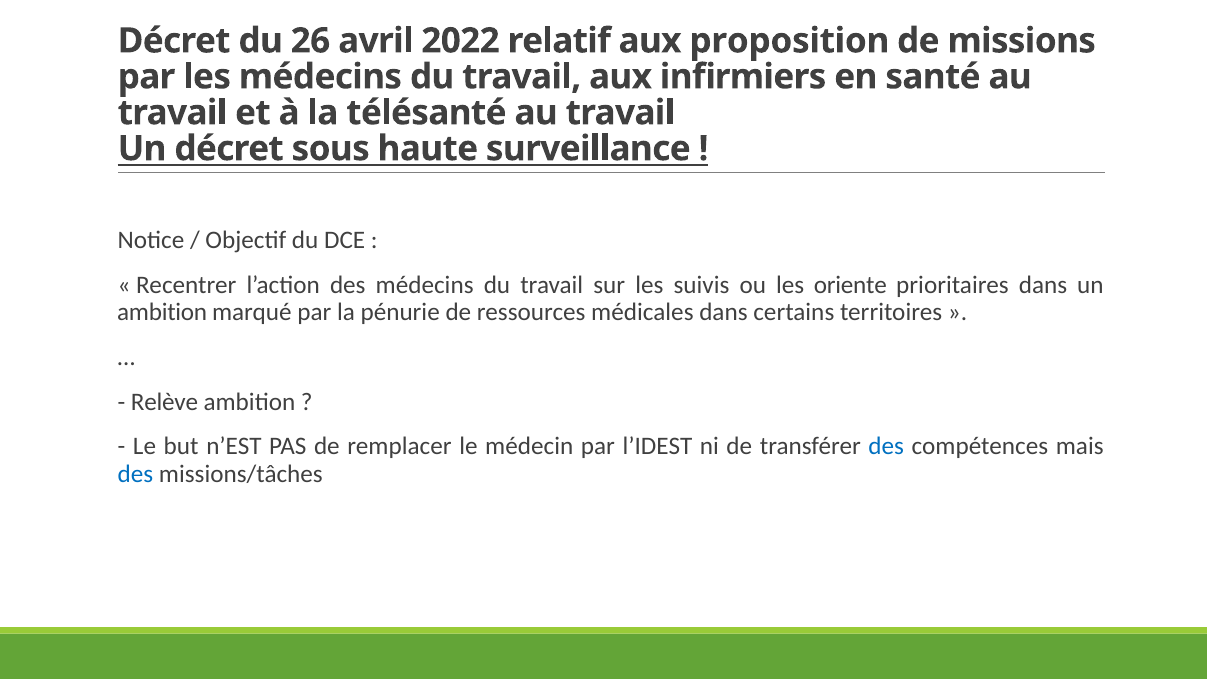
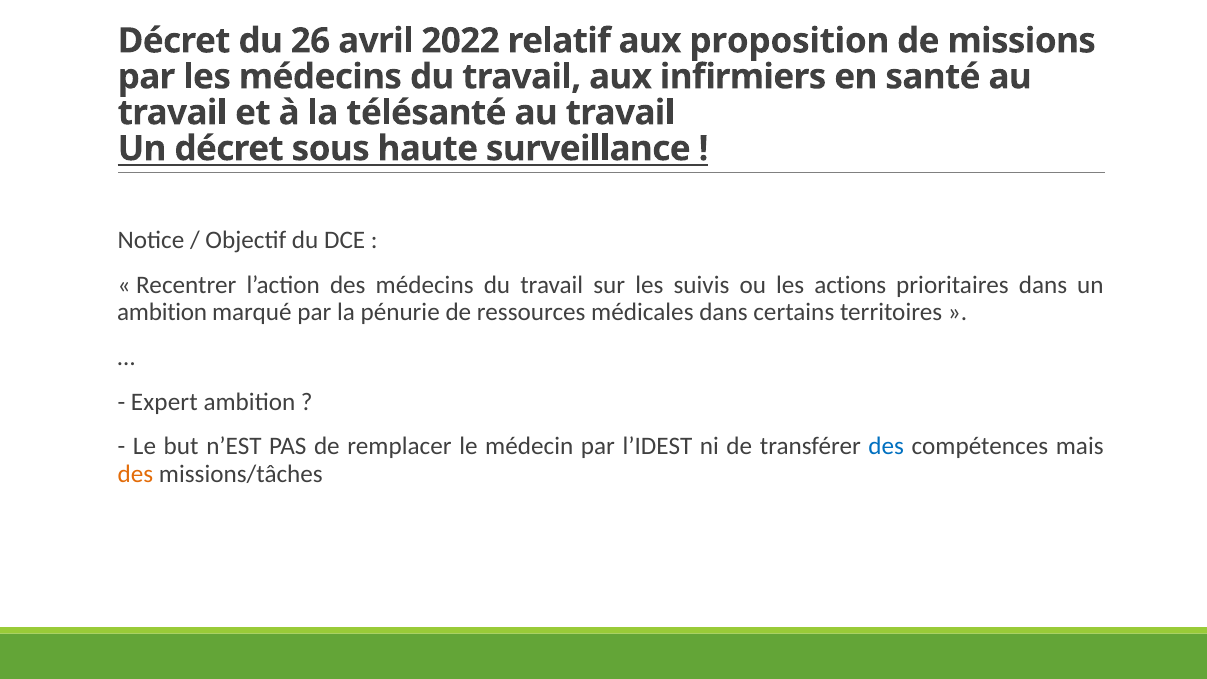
oriente: oriente -> actions
Relève: Relève -> Expert
des at (135, 474) colour: blue -> orange
